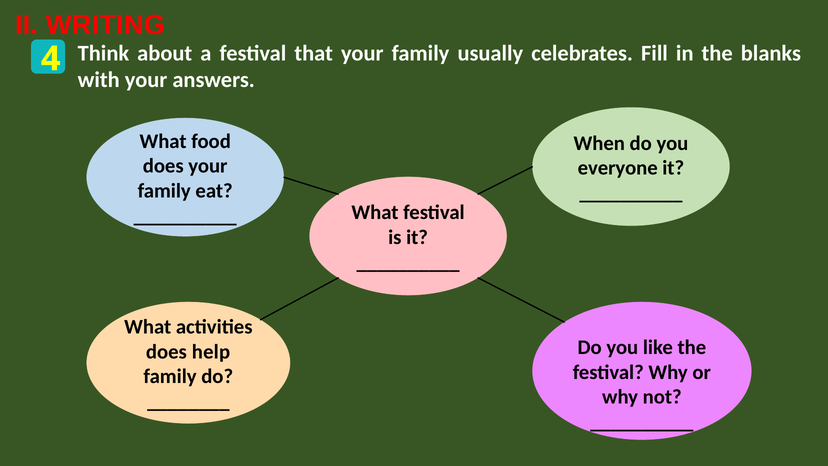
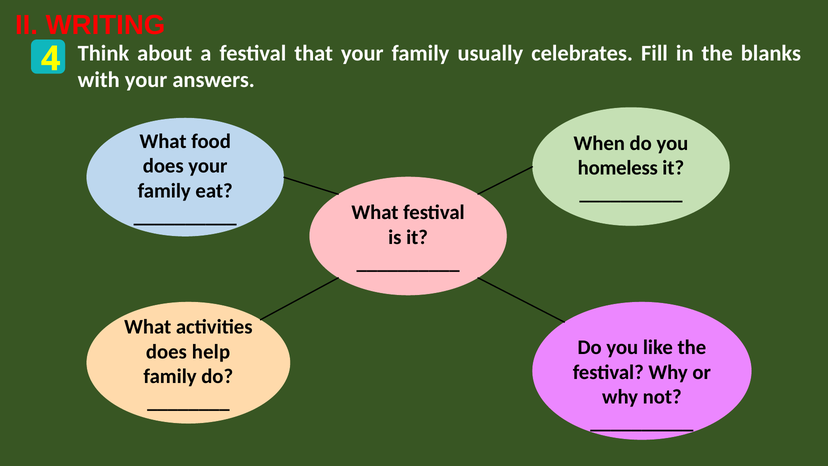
everyone: everyone -> homeless
